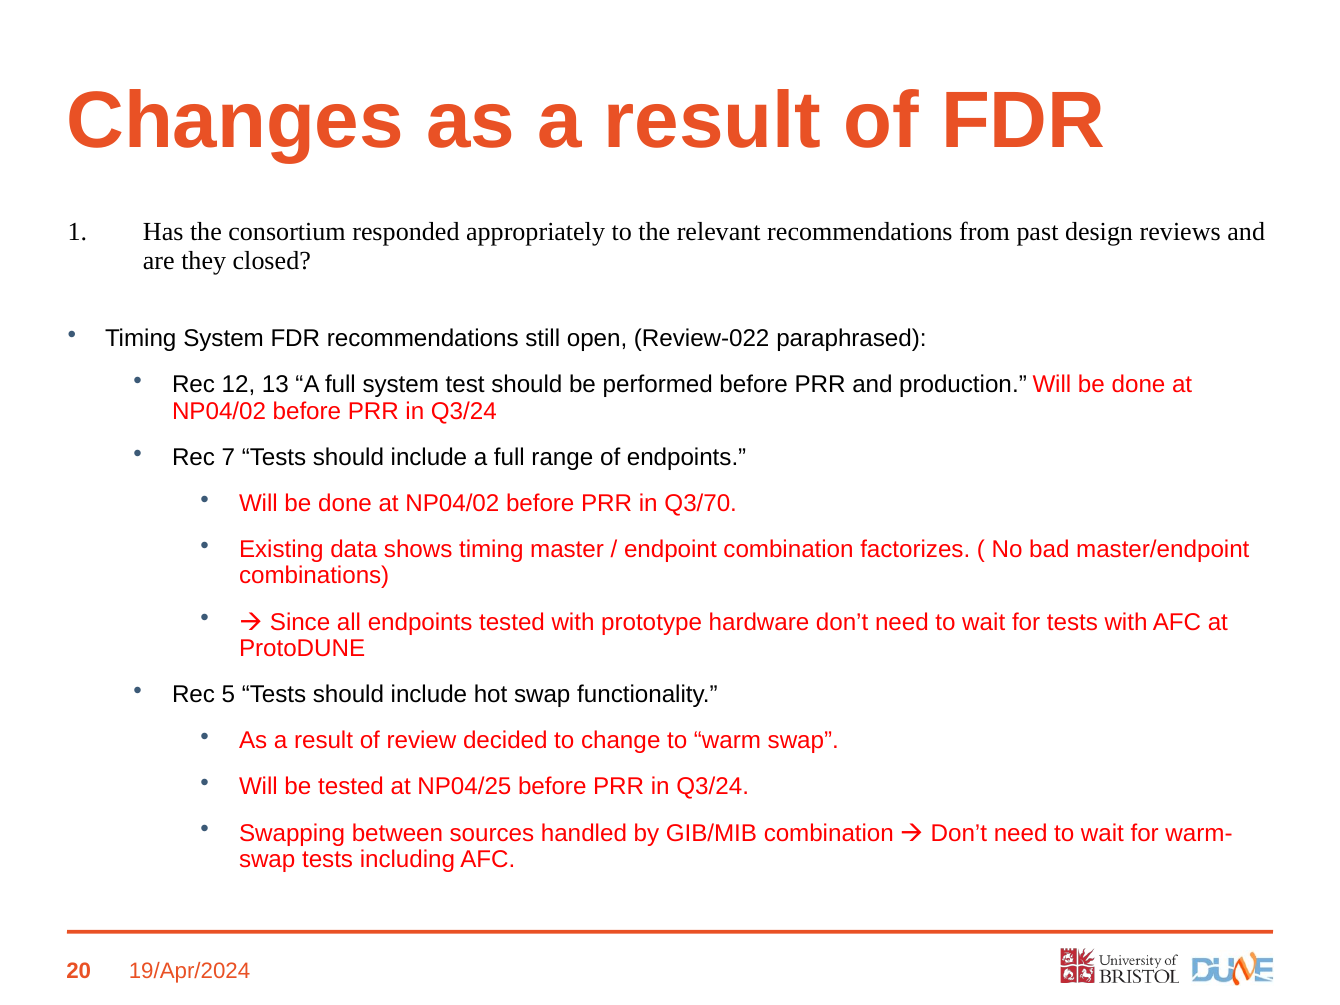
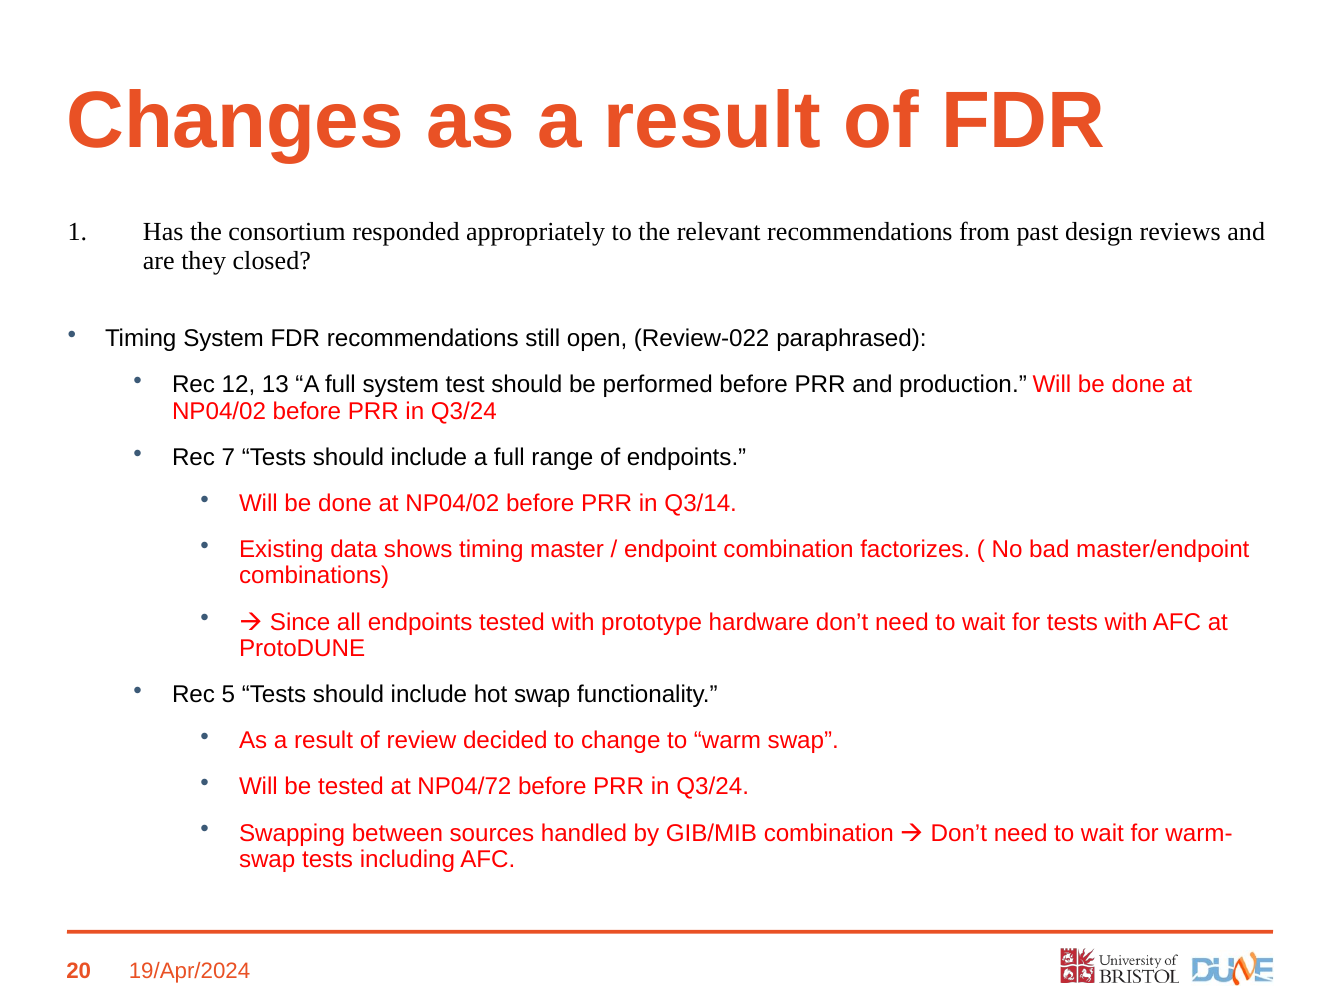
Q3/70: Q3/70 -> Q3/14
NP04/25: NP04/25 -> NP04/72
